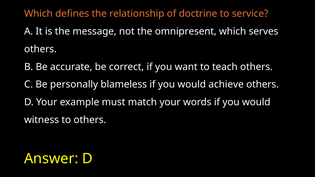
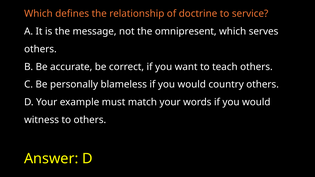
achieve: achieve -> country
